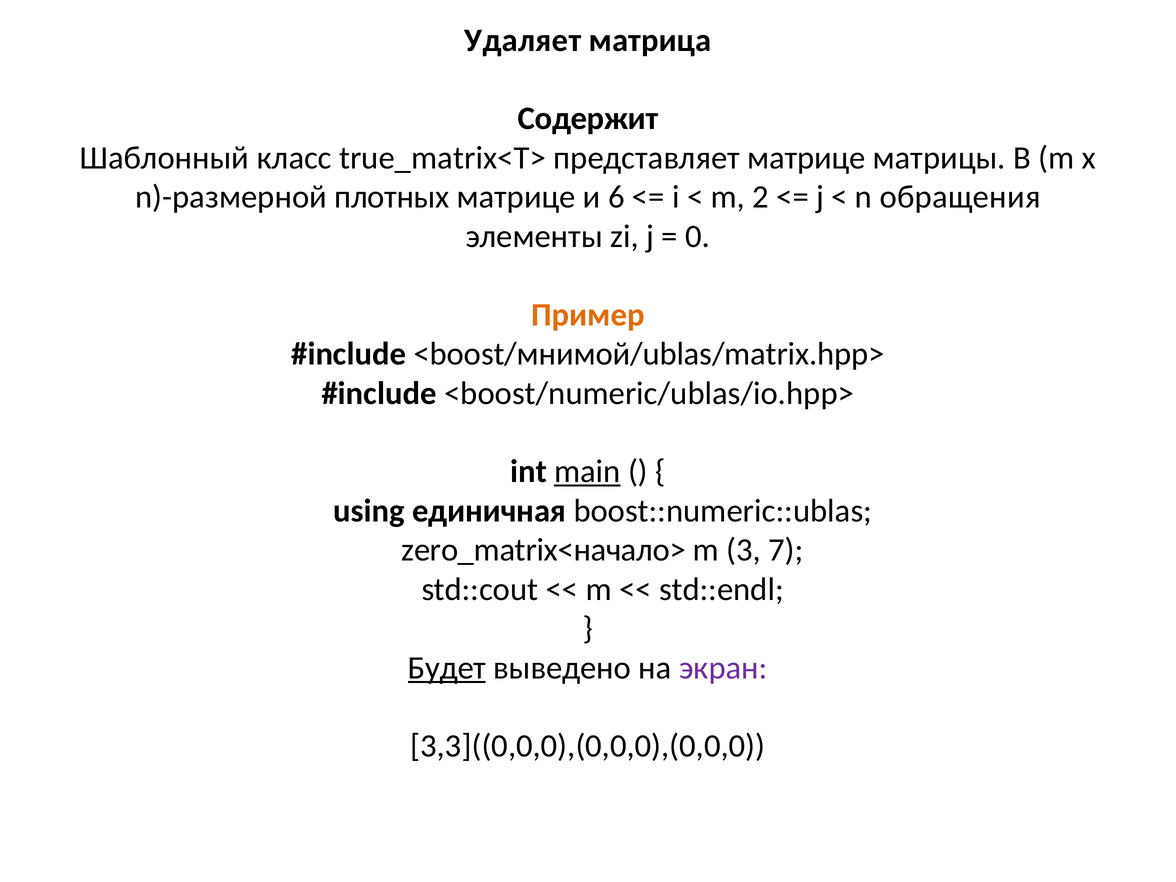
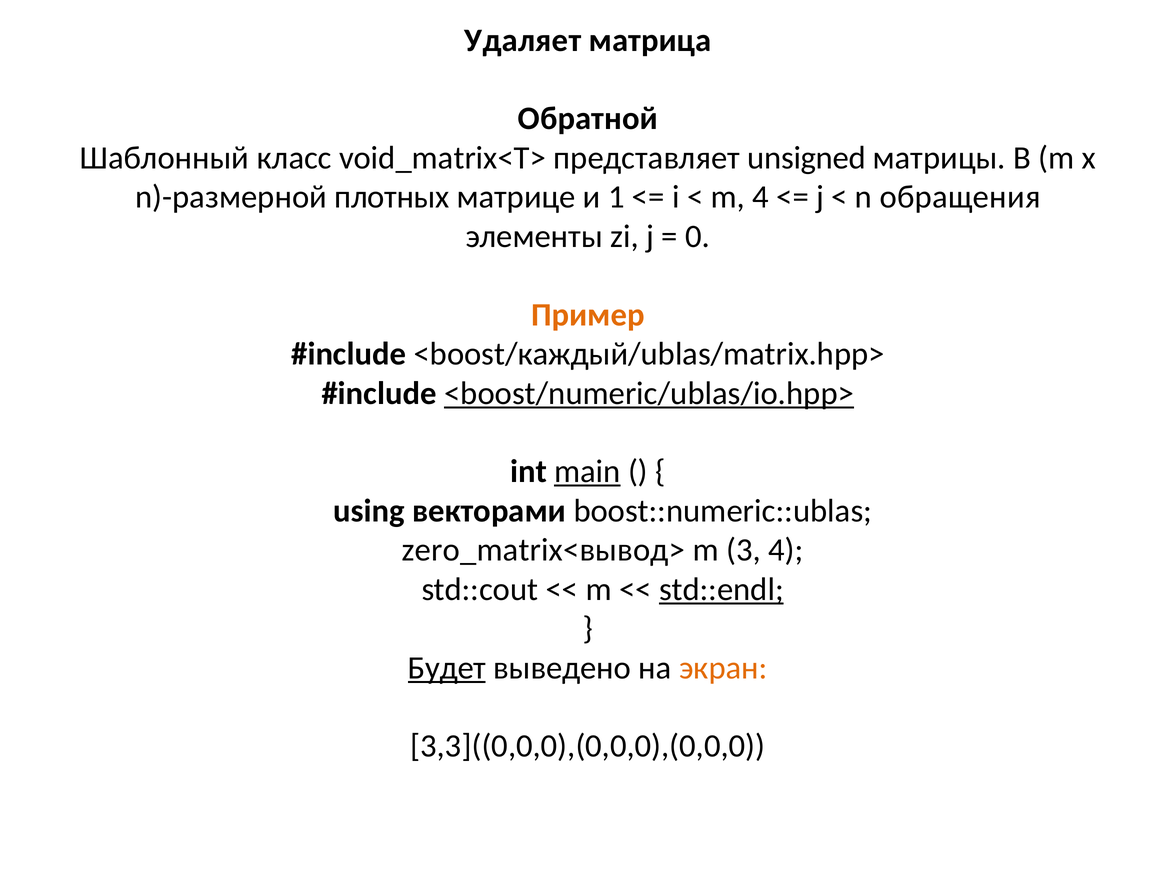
Содержит: Содержит -> Обратной
true_matrix<T>: true_matrix<T> -> void_matrix<T>
представляет матрице: матрице -> unsigned
6: 6 -> 1
m 2: 2 -> 4
<boost/мнимой/ublas/matrix.hpp>: <boost/мнимой/ublas/matrix.hpp> -> <boost/каждый/ublas/matrix.hpp>
<boost/numeric/ublas/io.hpp> underline: none -> present
единичная: единичная -> векторами
zero_matrix<начало>: zero_matrix<начало> -> zero_matrix<вывод>
3 7: 7 -> 4
std::endl underline: none -> present
экран colour: purple -> orange
